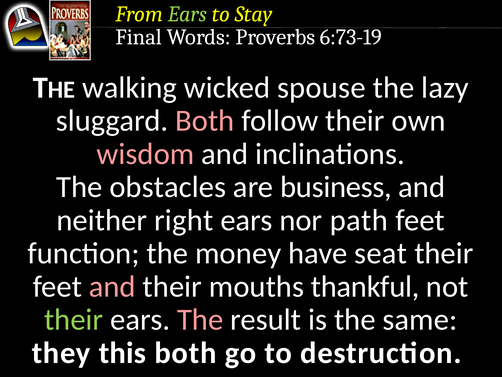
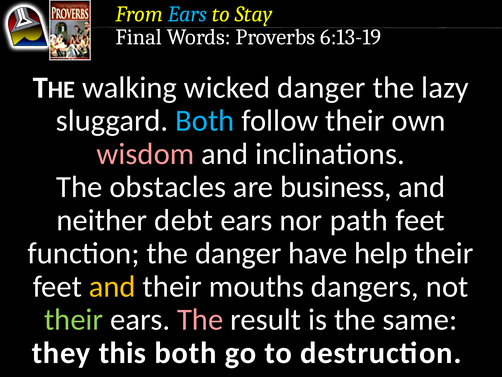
Ears at (187, 14) colour: light green -> light blue
6:73-19: 6:73-19 -> 6:13-19
wicked spouse: spouse -> danger
Both at (205, 121) colour: pink -> light blue
right: right -> debt
the money: money -> danger
seat: seat -> help
and at (112, 286) colour: pink -> yellow
thankful: thankful -> dangers
